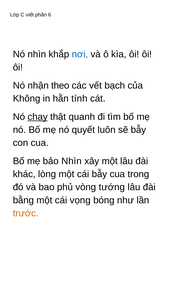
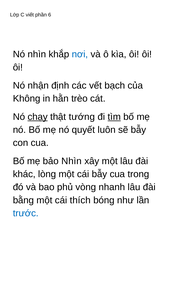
theo: theo -> định
tính: tính -> trèo
quanh: quanh -> tướng
tìm underline: none -> present
tướng: tướng -> nhanh
vọng: vọng -> thích
trước colour: orange -> blue
